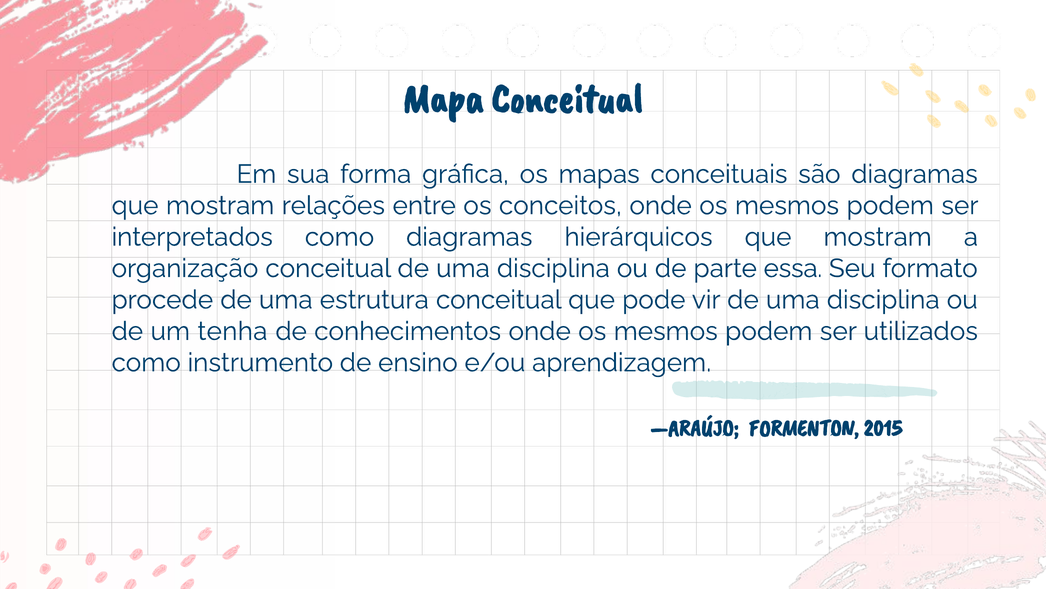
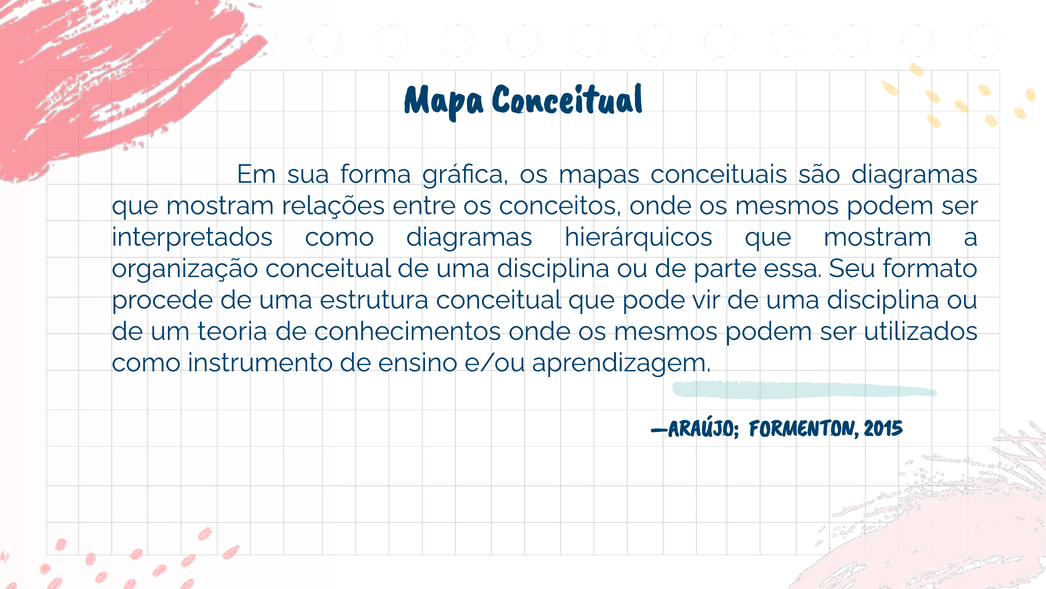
tenha: tenha -> teoria
